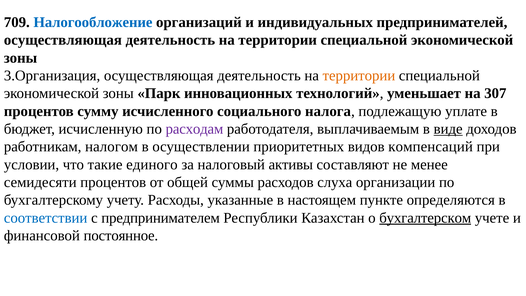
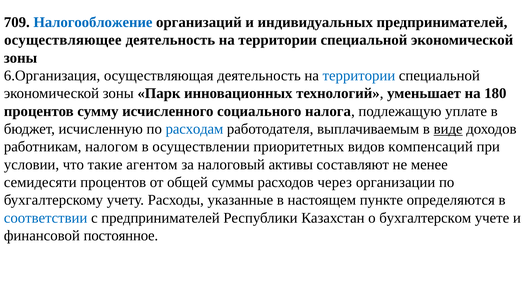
осуществляющая at (63, 40): осуществляющая -> осуществляющее
3.Организация: 3.Организация -> 6.Организация
территории at (359, 76) colour: orange -> blue
307: 307 -> 180
расходам colour: purple -> blue
единого: единого -> агентом
слуха: слуха -> через
с предпринимателем: предпринимателем -> предпринимателей
бухгалтерском underline: present -> none
